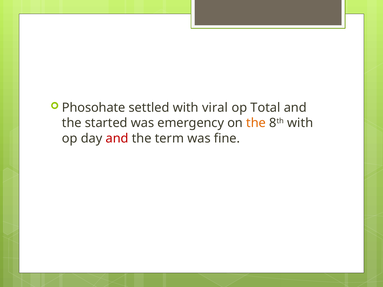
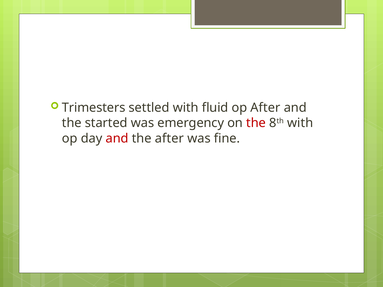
Phosohate: Phosohate -> Trimesters
viral: viral -> fluid
op Total: Total -> After
the at (256, 123) colour: orange -> red
the term: term -> after
